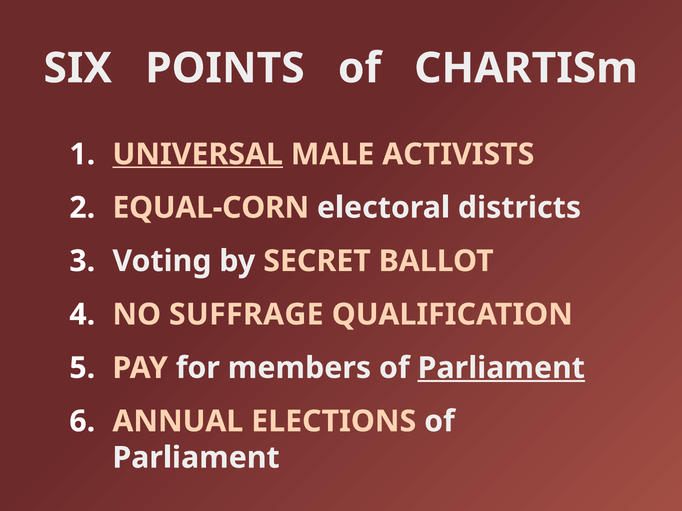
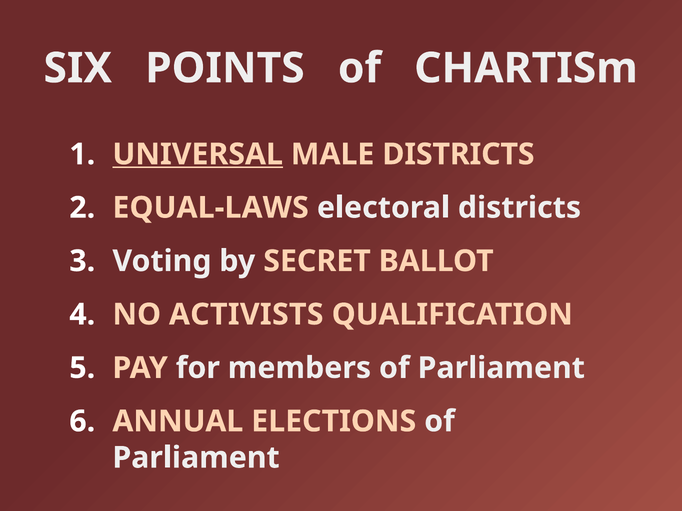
MALE ACTIVISTS: ACTIVISTS -> DISTRICTS
EQUAL-CORN: EQUAL-CORN -> EQUAL-LAWS
SUFFRAGE: SUFFRAGE -> ACTIVISTS
Parliament at (501, 368) underline: present -> none
